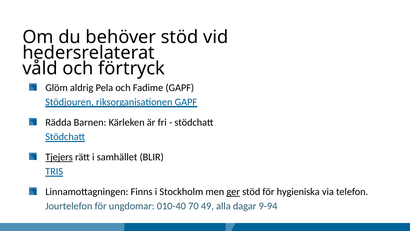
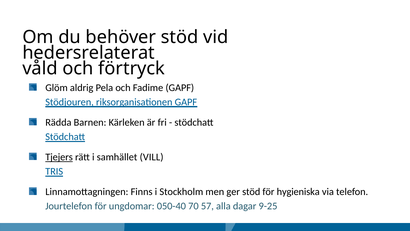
BLIR: BLIR -> VILL
ger underline: present -> none
010-40: 010-40 -> 050-40
49: 49 -> 57
9-94: 9-94 -> 9-25
